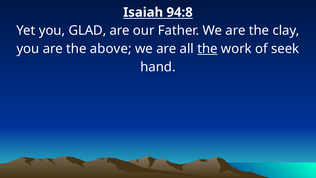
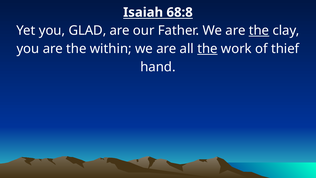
94:8: 94:8 -> 68:8
the at (259, 30) underline: none -> present
above: above -> within
seek: seek -> thief
